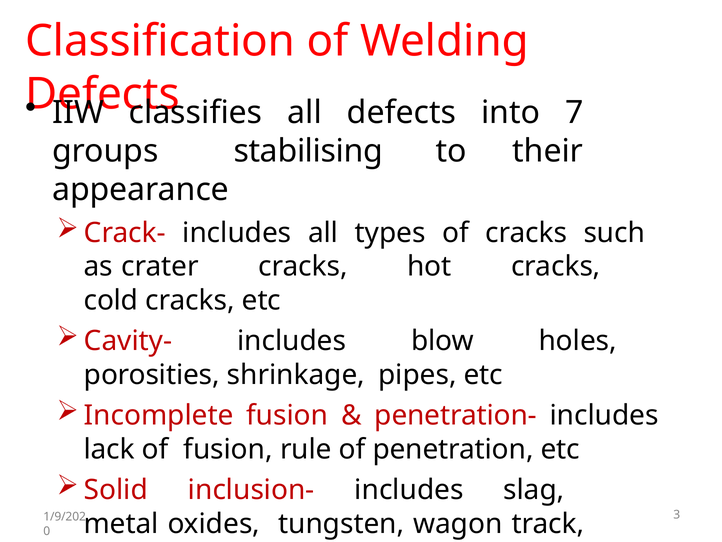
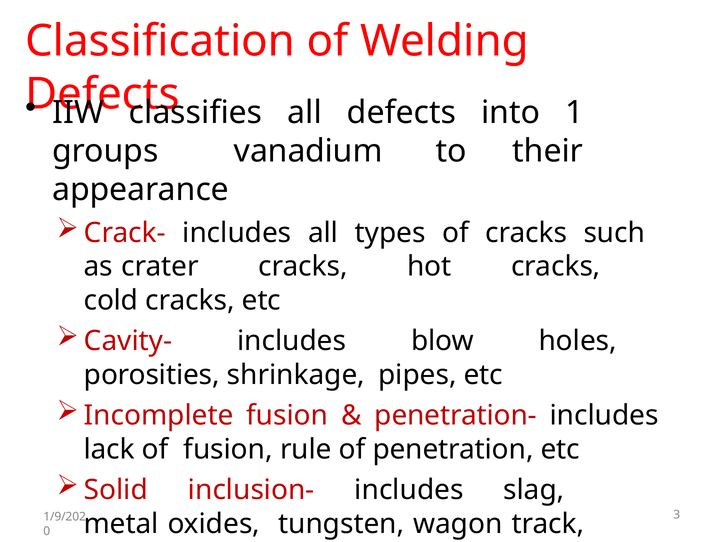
7: 7 -> 1
stabilising: stabilising -> vanadium
